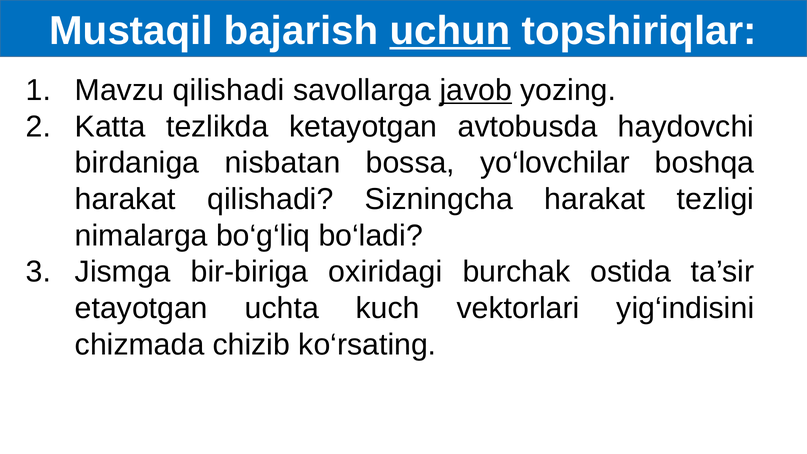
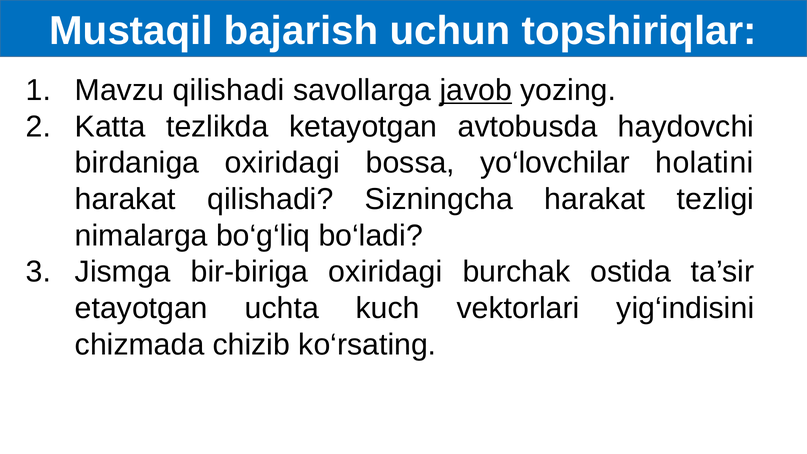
uchun underline: present -> none
birdaniga nisbatan: nisbatan -> oxiridagi
boshqa: boshqa -> holatini
